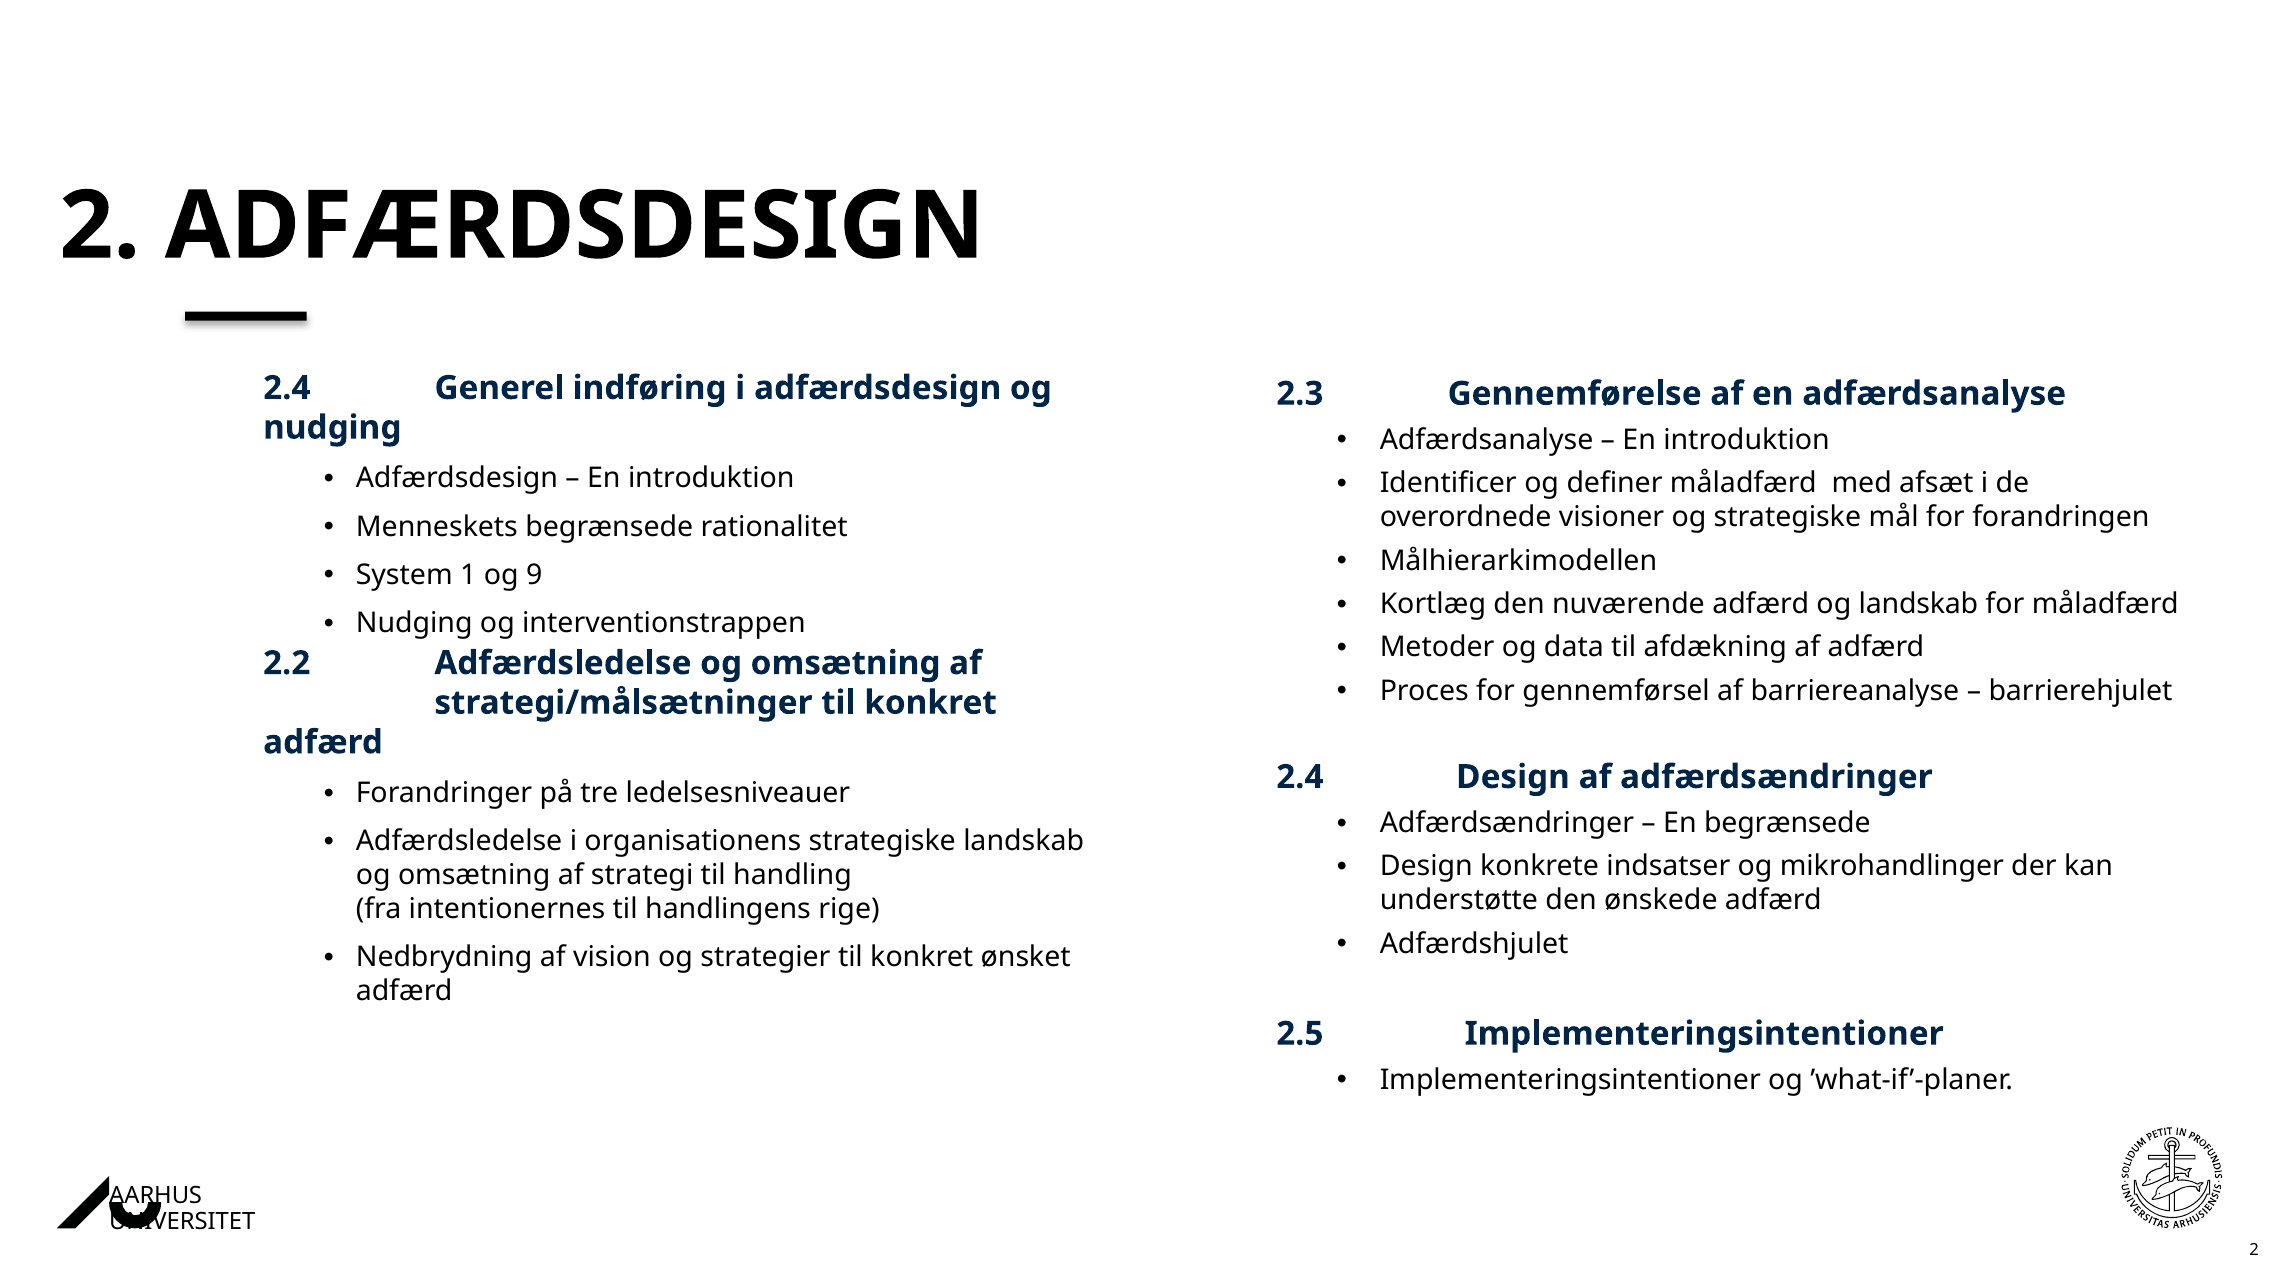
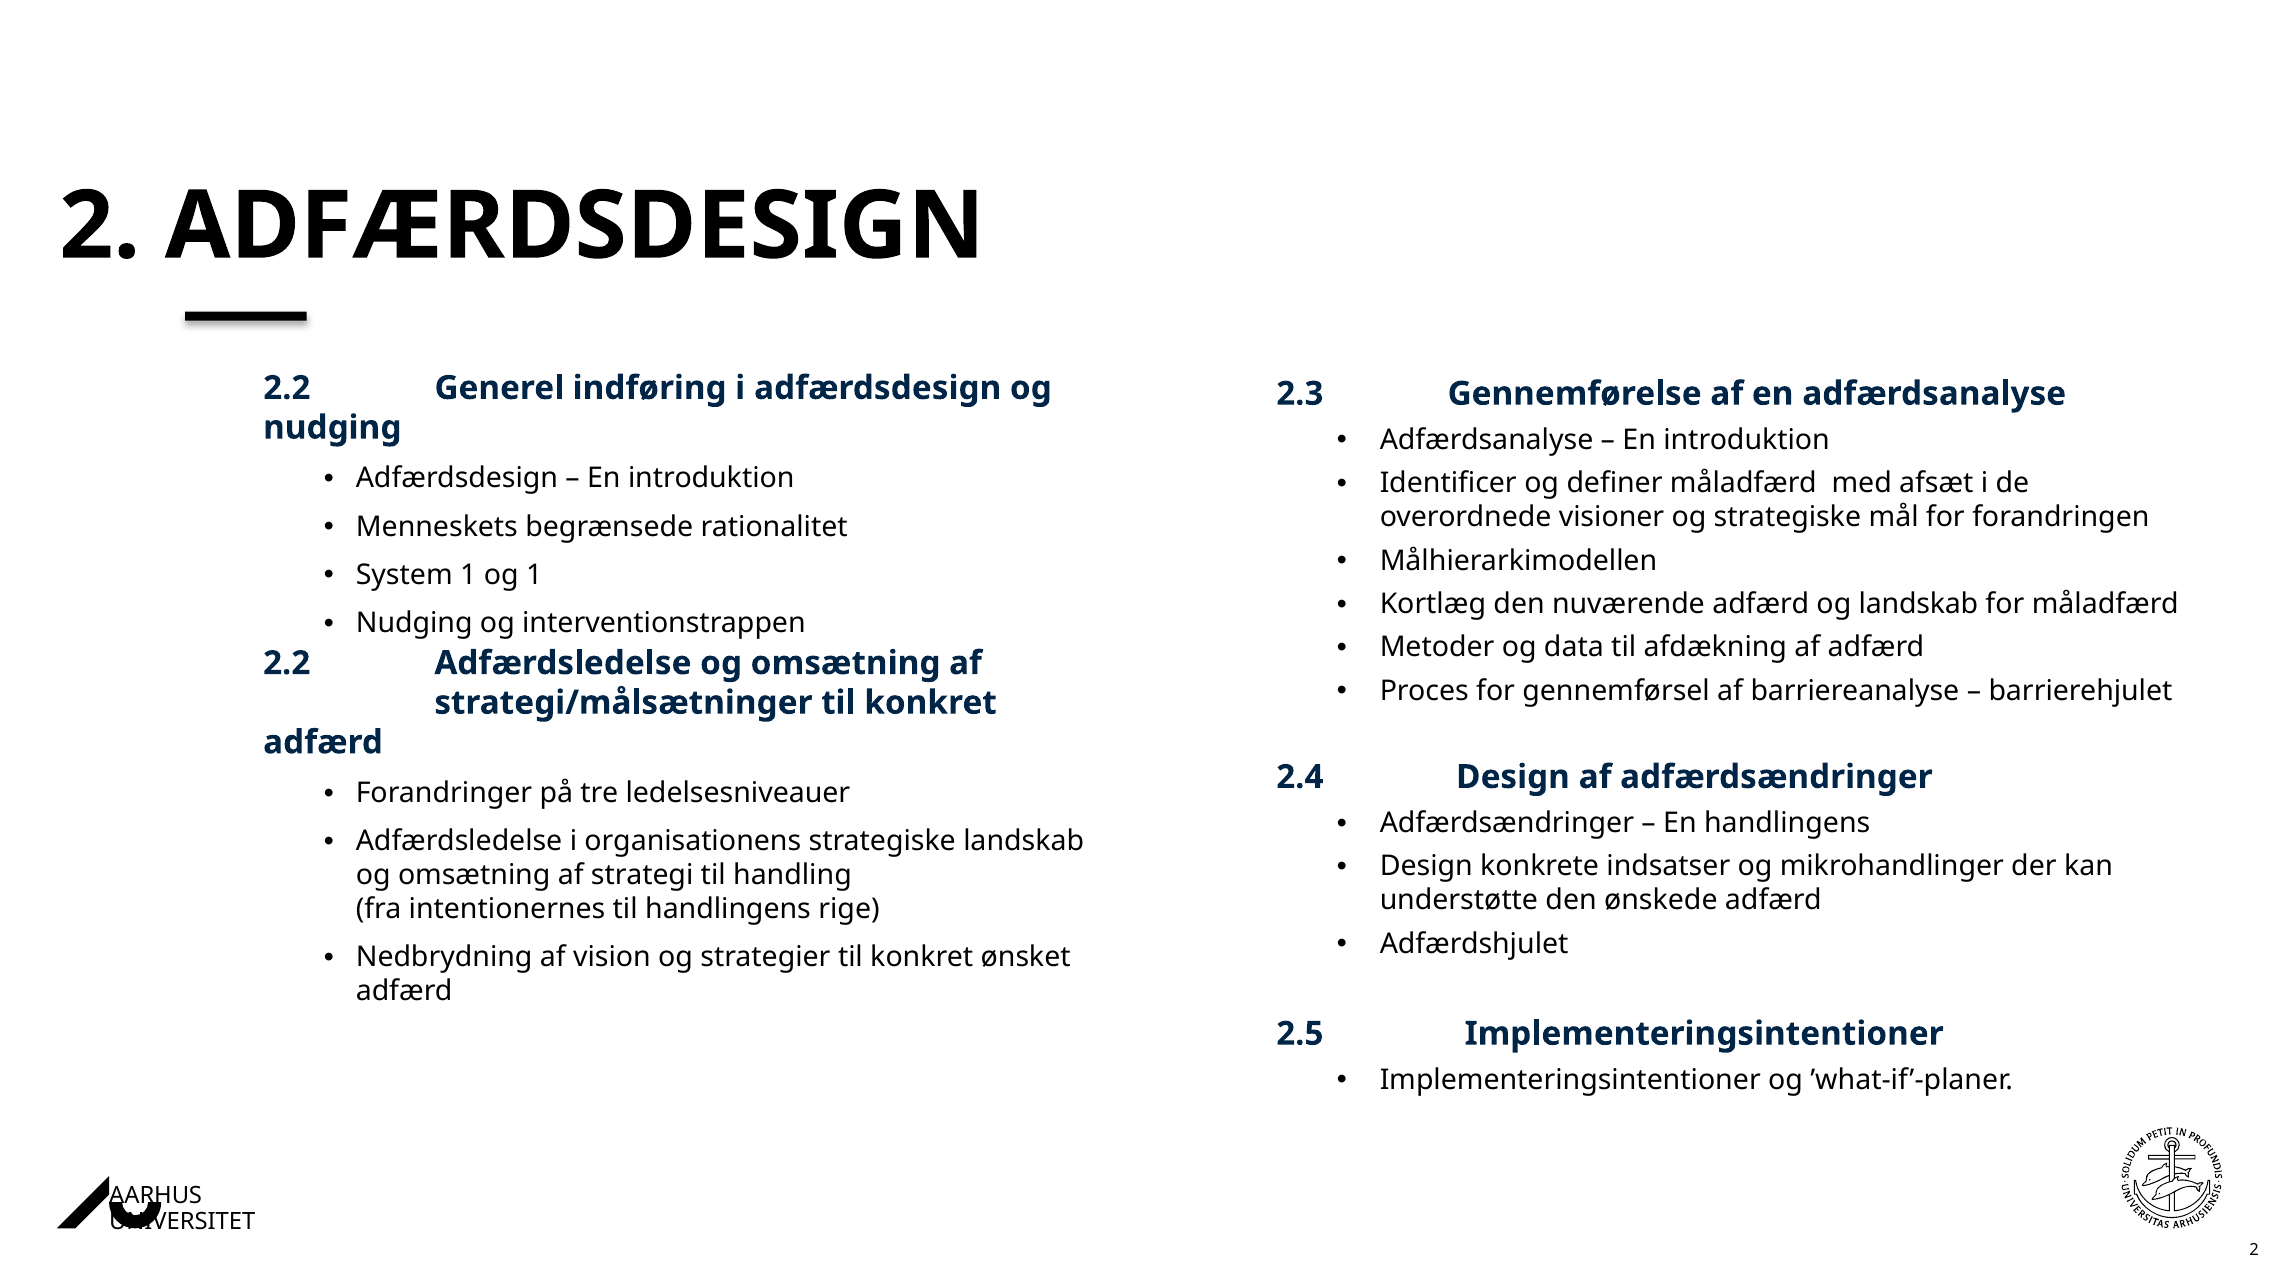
2.4 at (287, 388): 2.4 -> 2.2
og 9: 9 -> 1
En begrænsede: begrænsede -> handlingens
